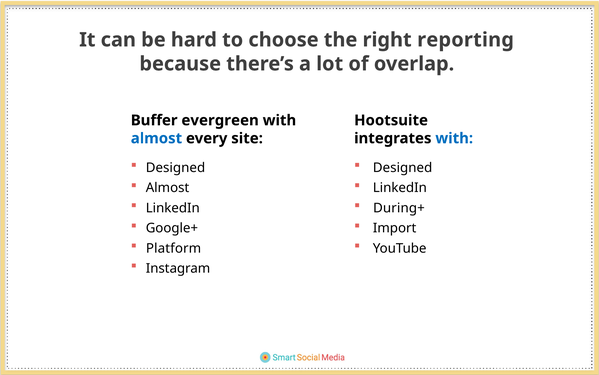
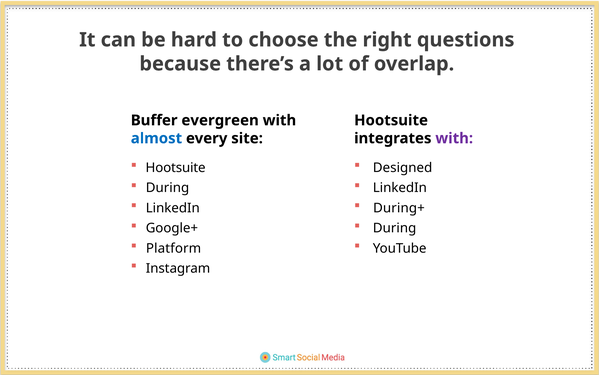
reporting: reporting -> questions
with at (454, 138) colour: blue -> purple
Designed at (175, 167): Designed -> Hootsuite
Almost at (168, 188): Almost -> During
Import at (395, 228): Import -> During
